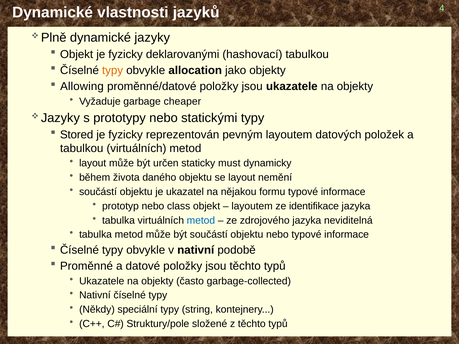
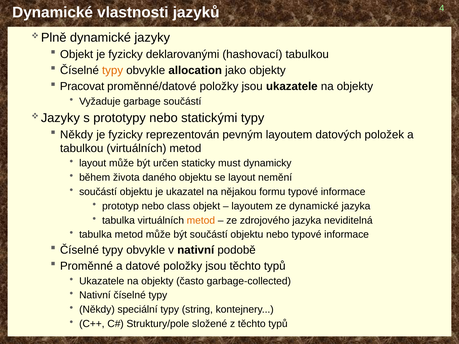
Allowing: Allowing -> Pracovat
garbage cheaper: cheaper -> součástí
Stored at (77, 135): Stored -> Někdy
ze identifikace: identifikace -> dynamické
metod at (201, 221) colour: blue -> orange
